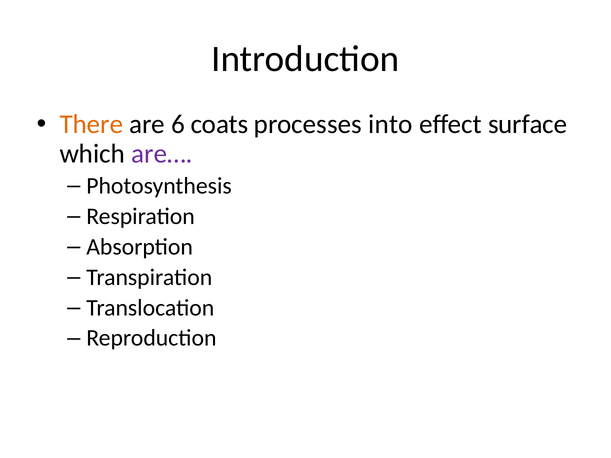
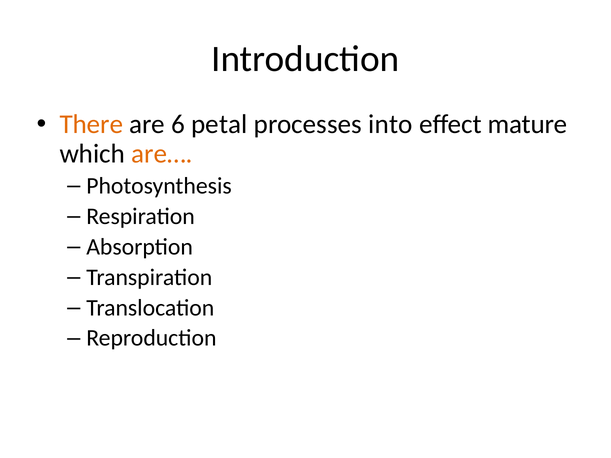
coats: coats -> petal
surface: surface -> mature
are… colour: purple -> orange
